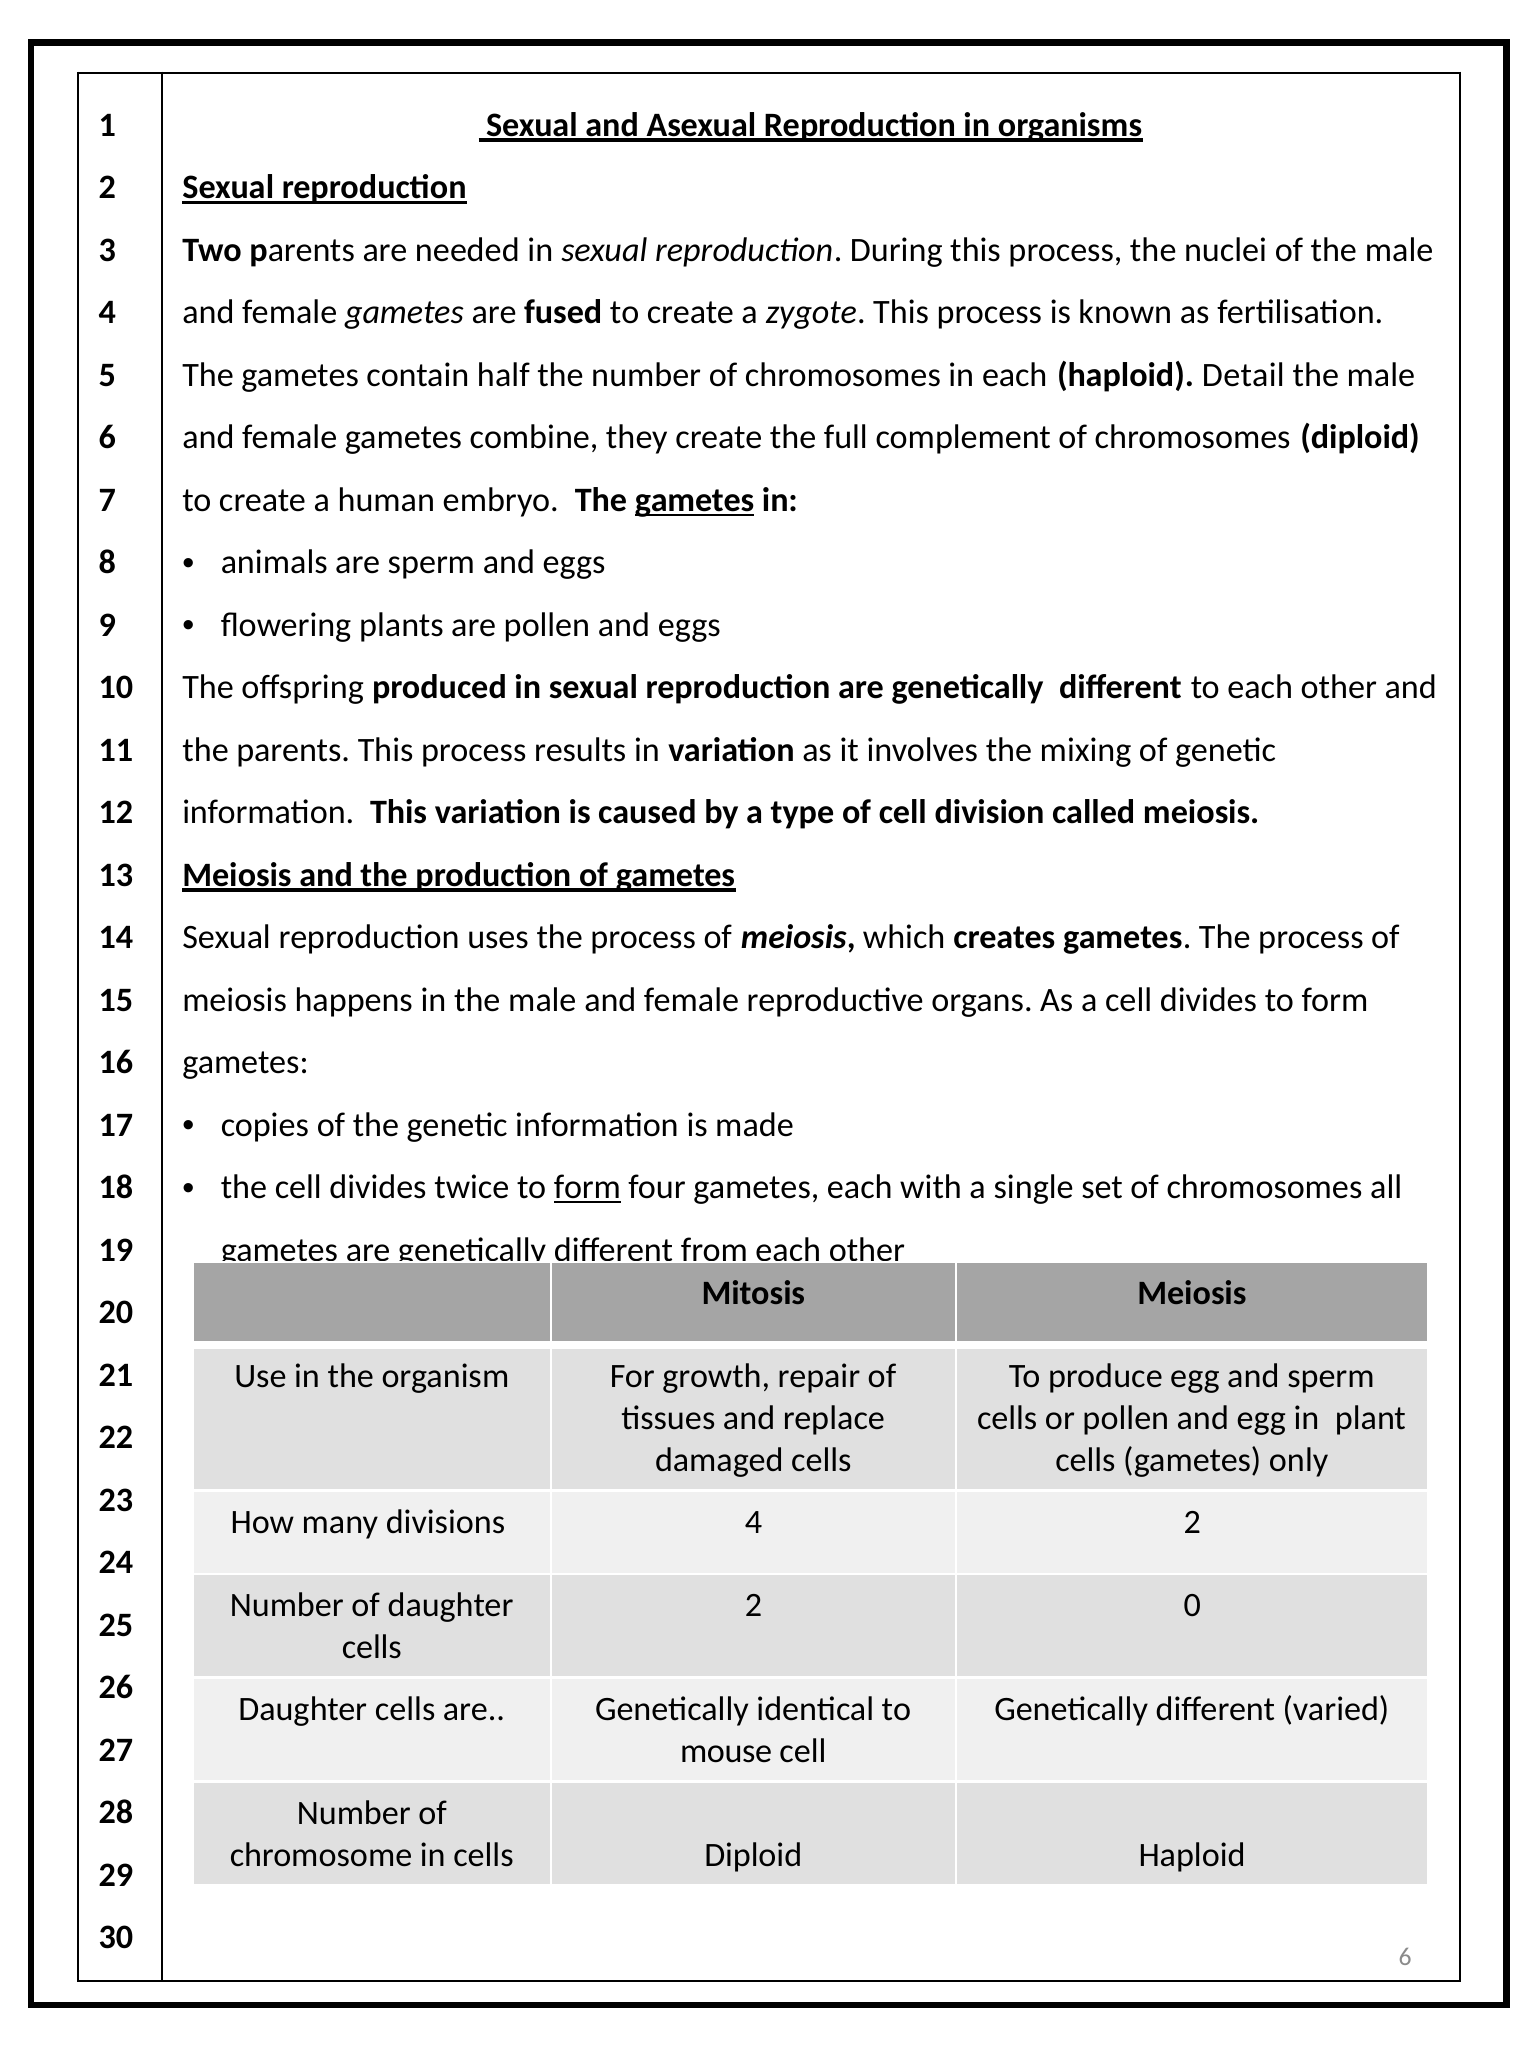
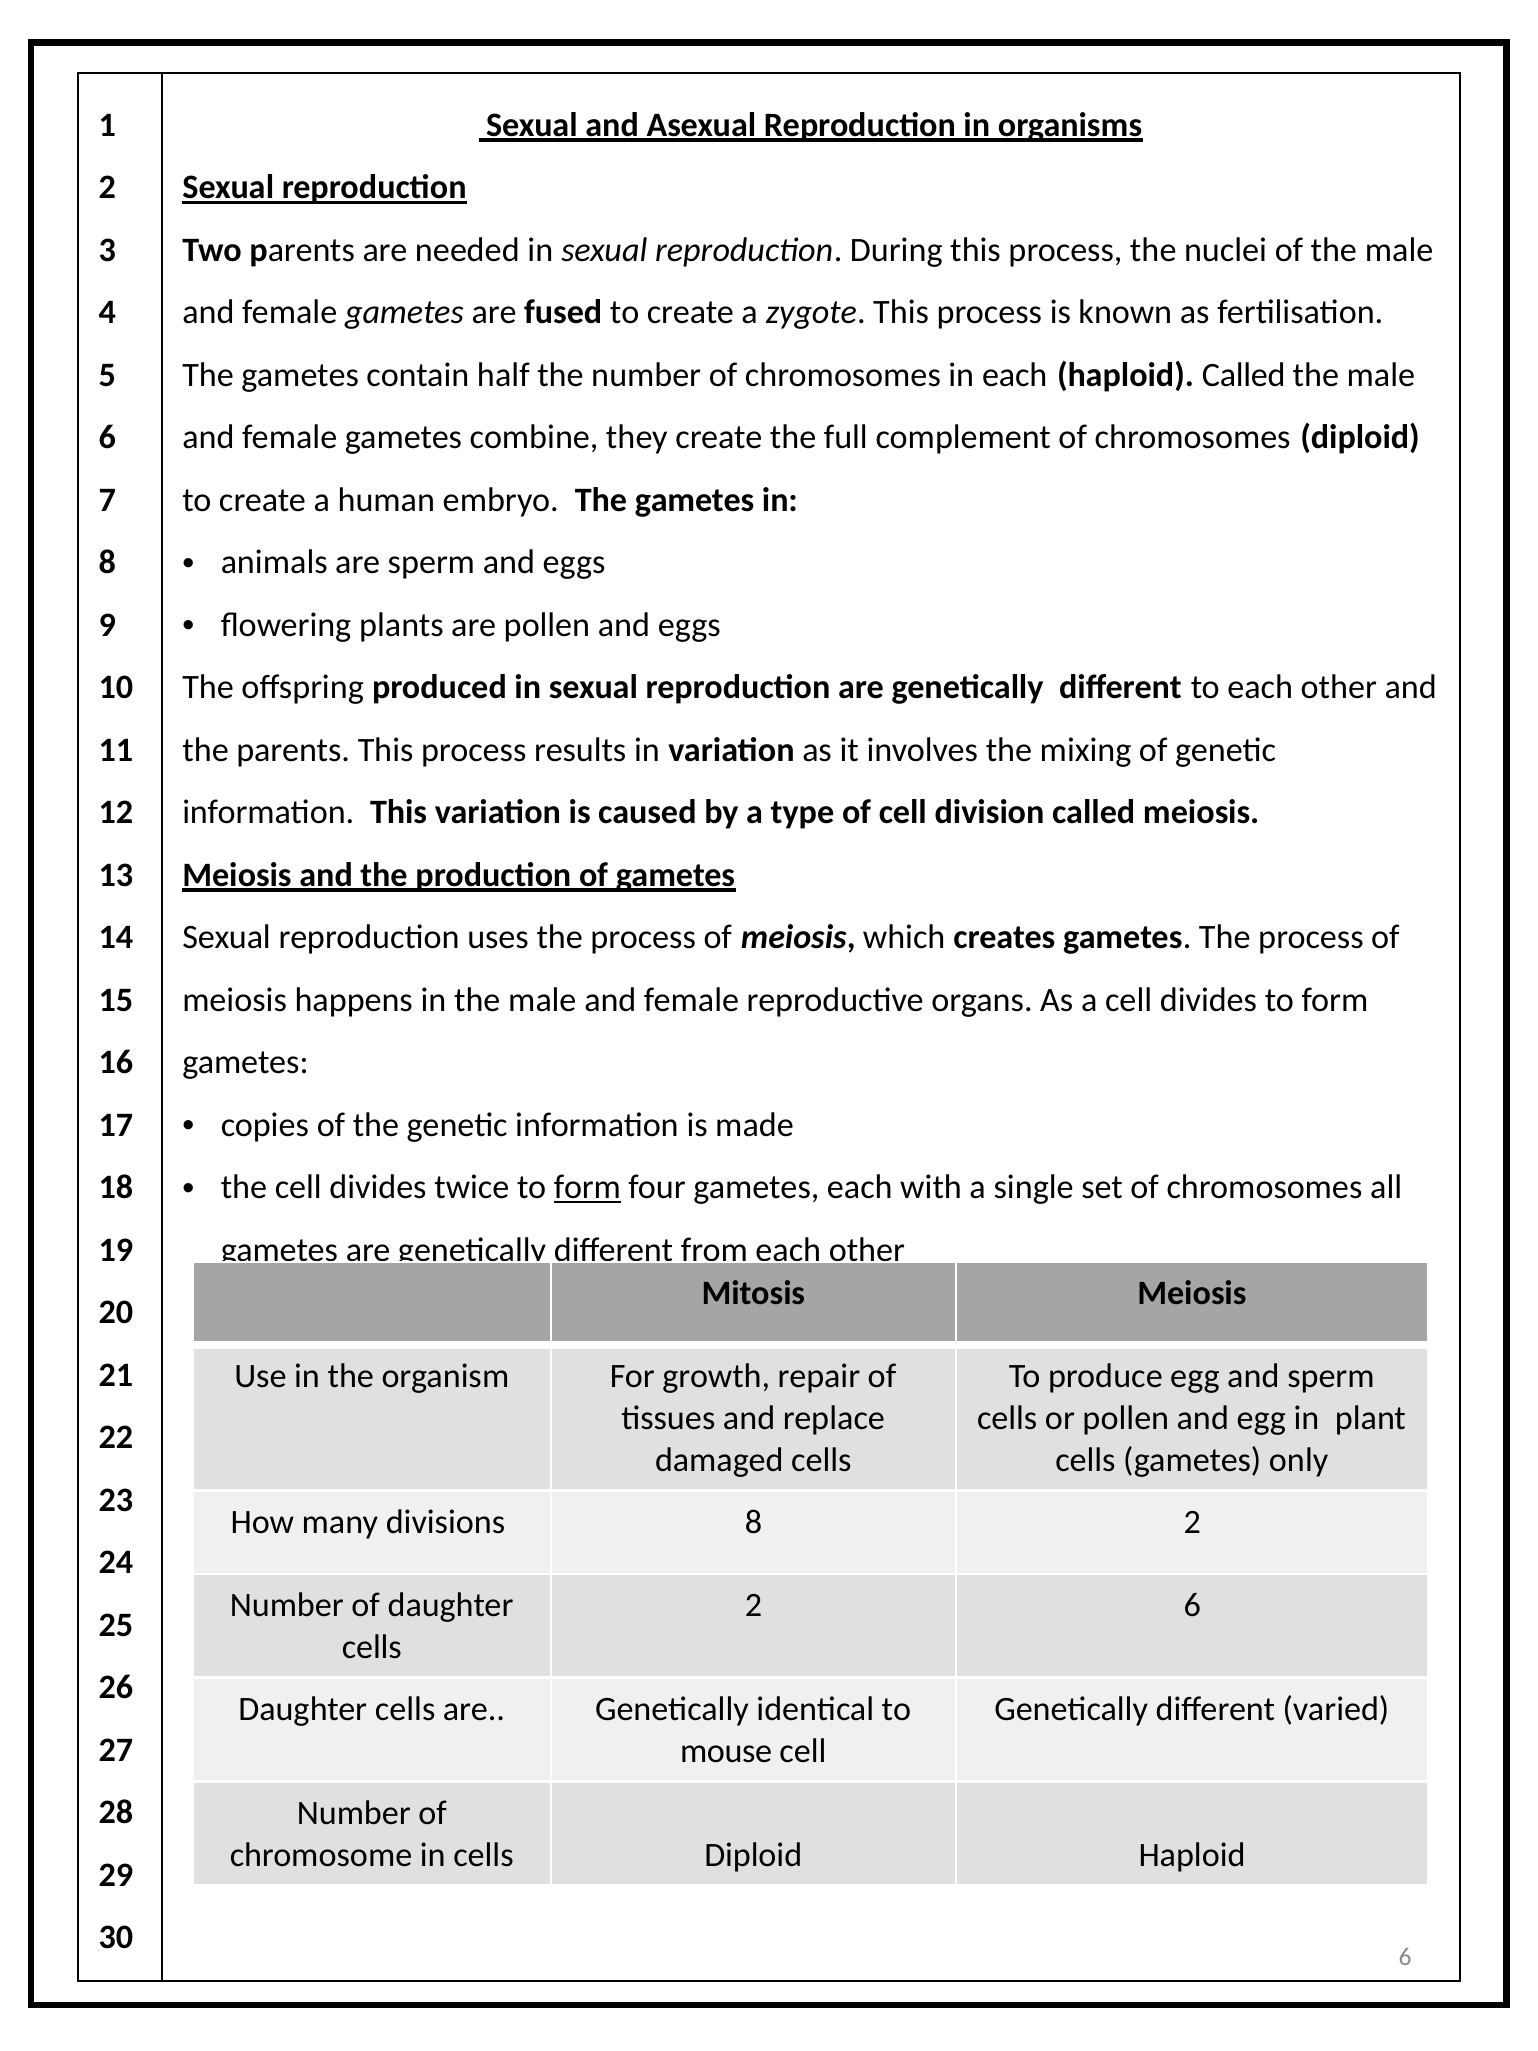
haploid Detail: Detail -> Called
gametes at (695, 500) underline: present -> none
divisions 4: 4 -> 8
2 0: 0 -> 6
